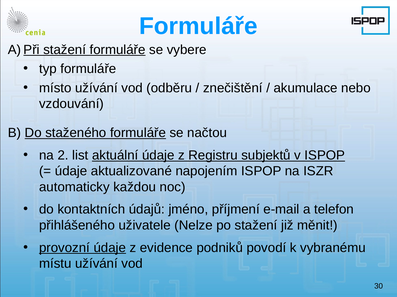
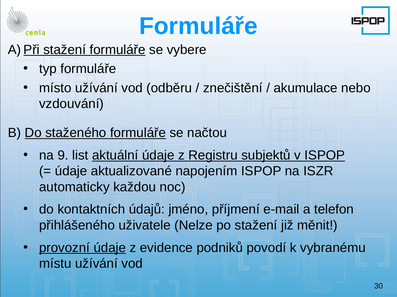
2: 2 -> 9
